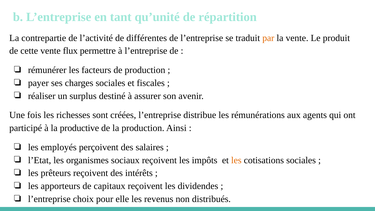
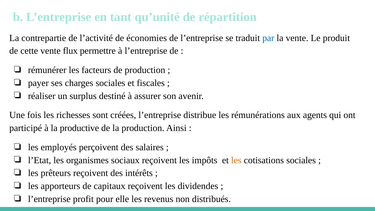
différentes: différentes -> économies
par colour: orange -> blue
choix: choix -> profit
